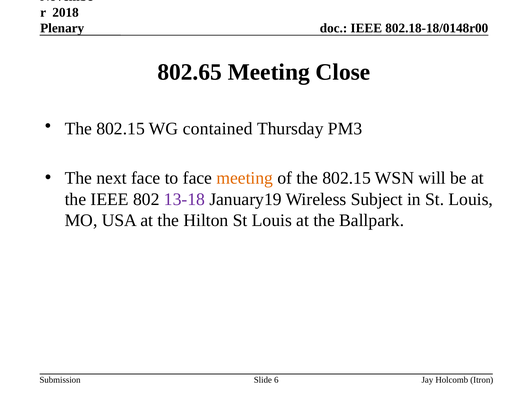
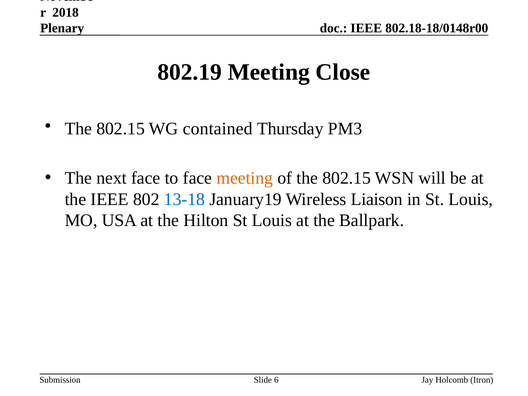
802.65: 802.65 -> 802.19
13-18 colour: purple -> blue
Subject: Subject -> Liaison
